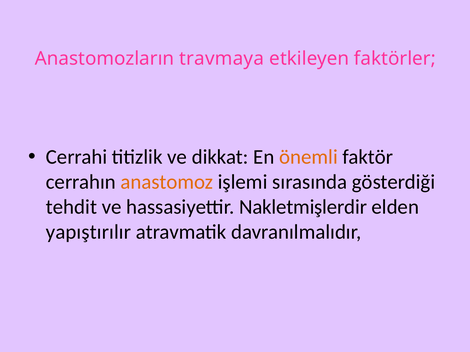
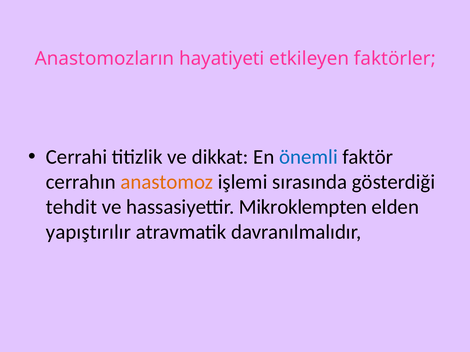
travmaya: travmaya -> hayatiyeti
önemli colour: orange -> blue
Nakletmişlerdir: Nakletmişlerdir -> Mikroklempten
